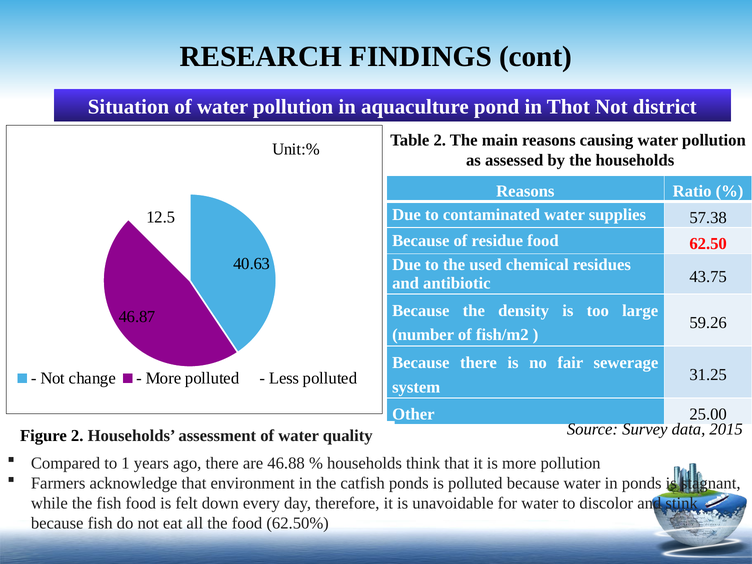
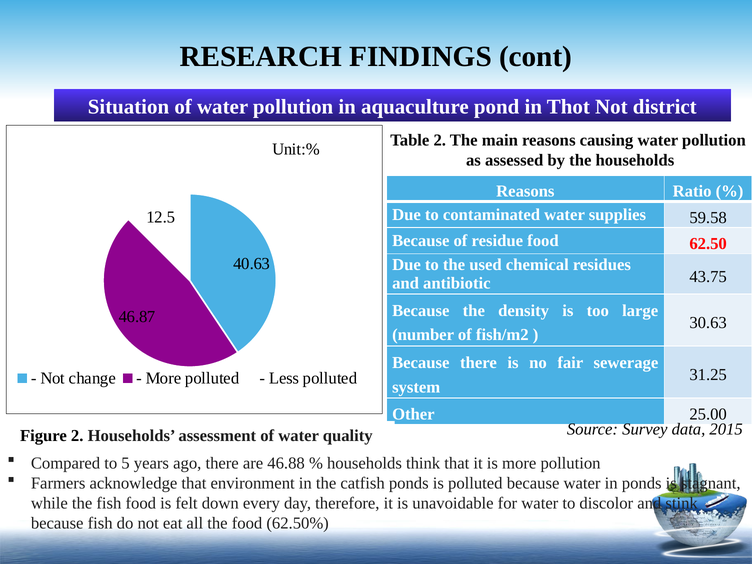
57.38: 57.38 -> 59.58
59.26: 59.26 -> 30.63
1: 1 -> 5
